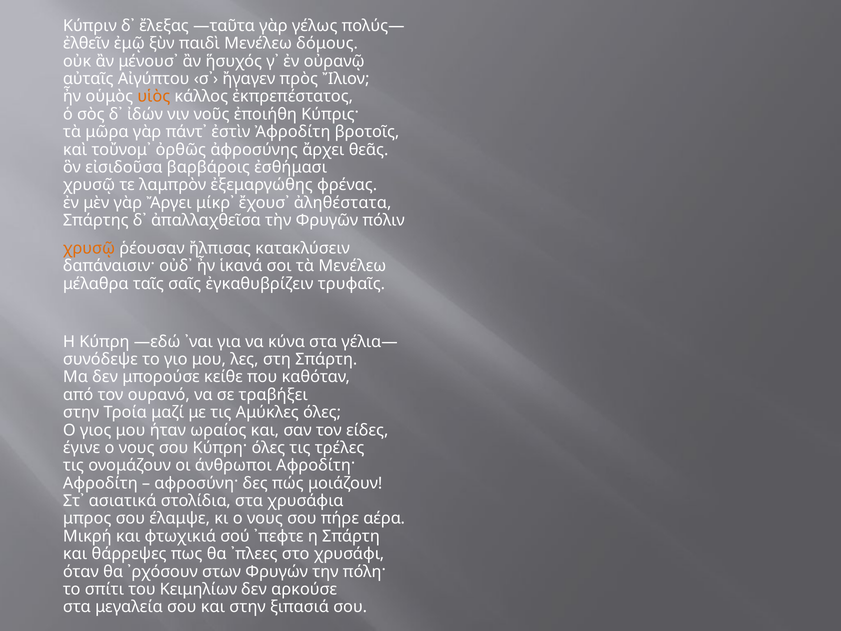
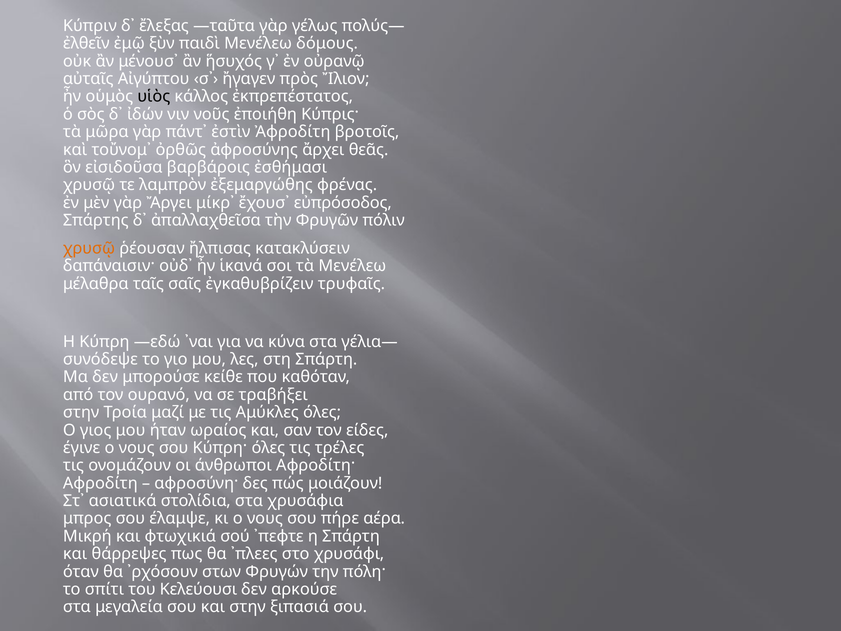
υἱὸς colour: orange -> black
ἀληθέστατα: ἀληθέστατα -> εὐπρόσοδος
Κειμηλίων: Κειμηλίων -> Κελεύουσι
